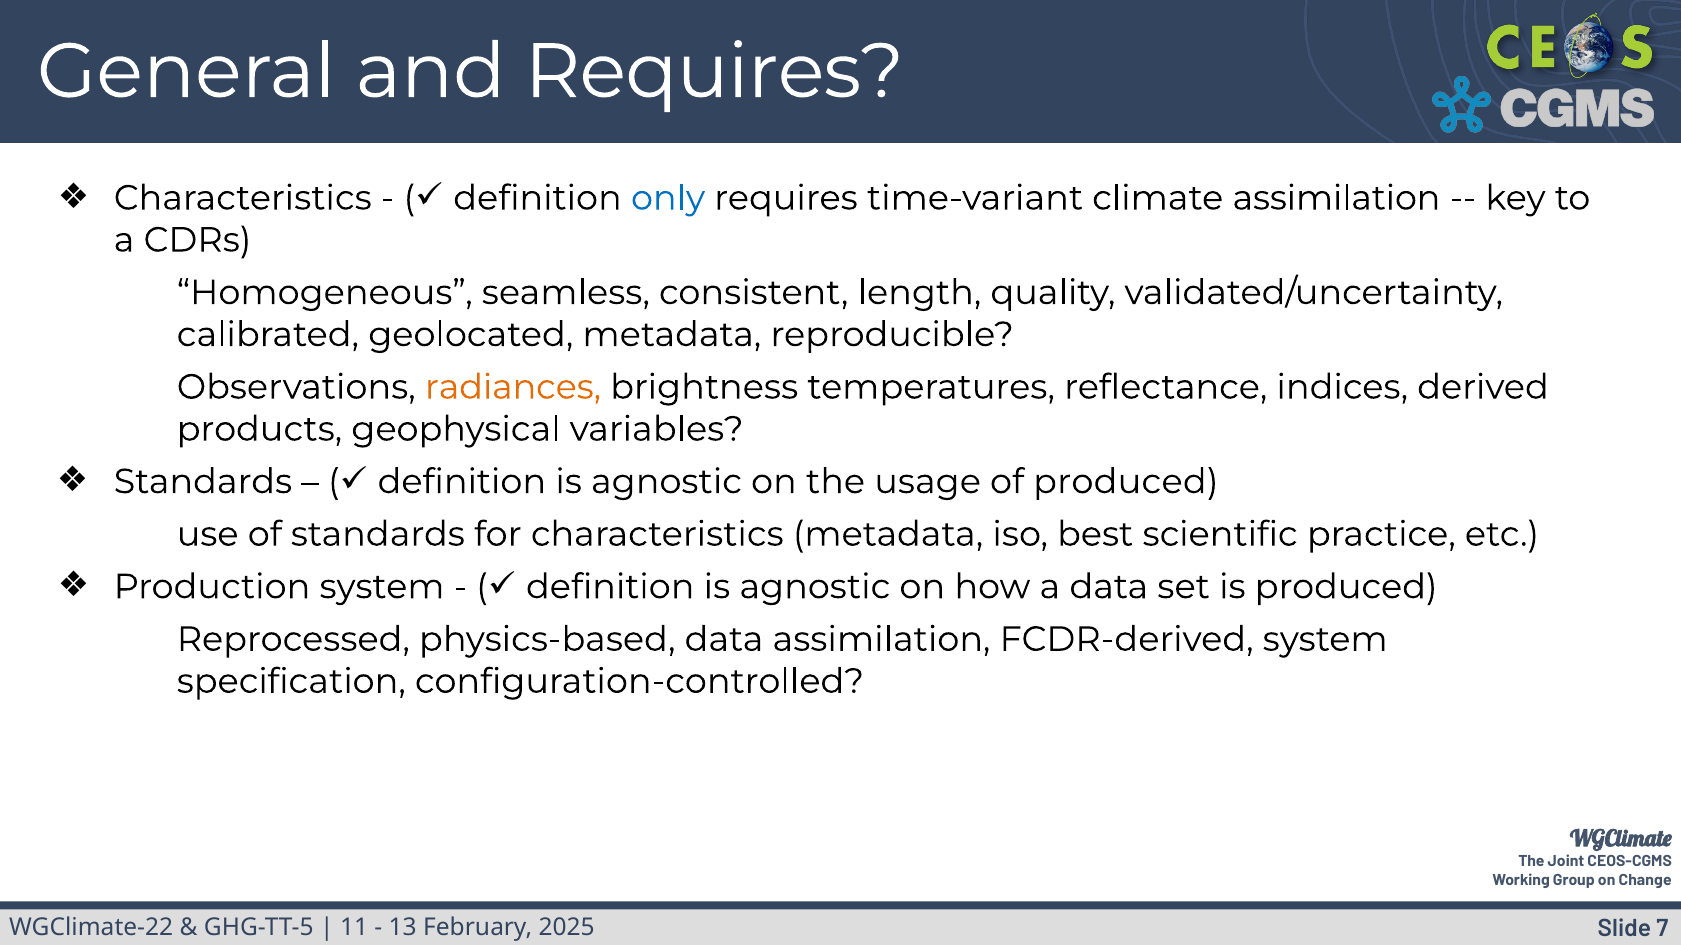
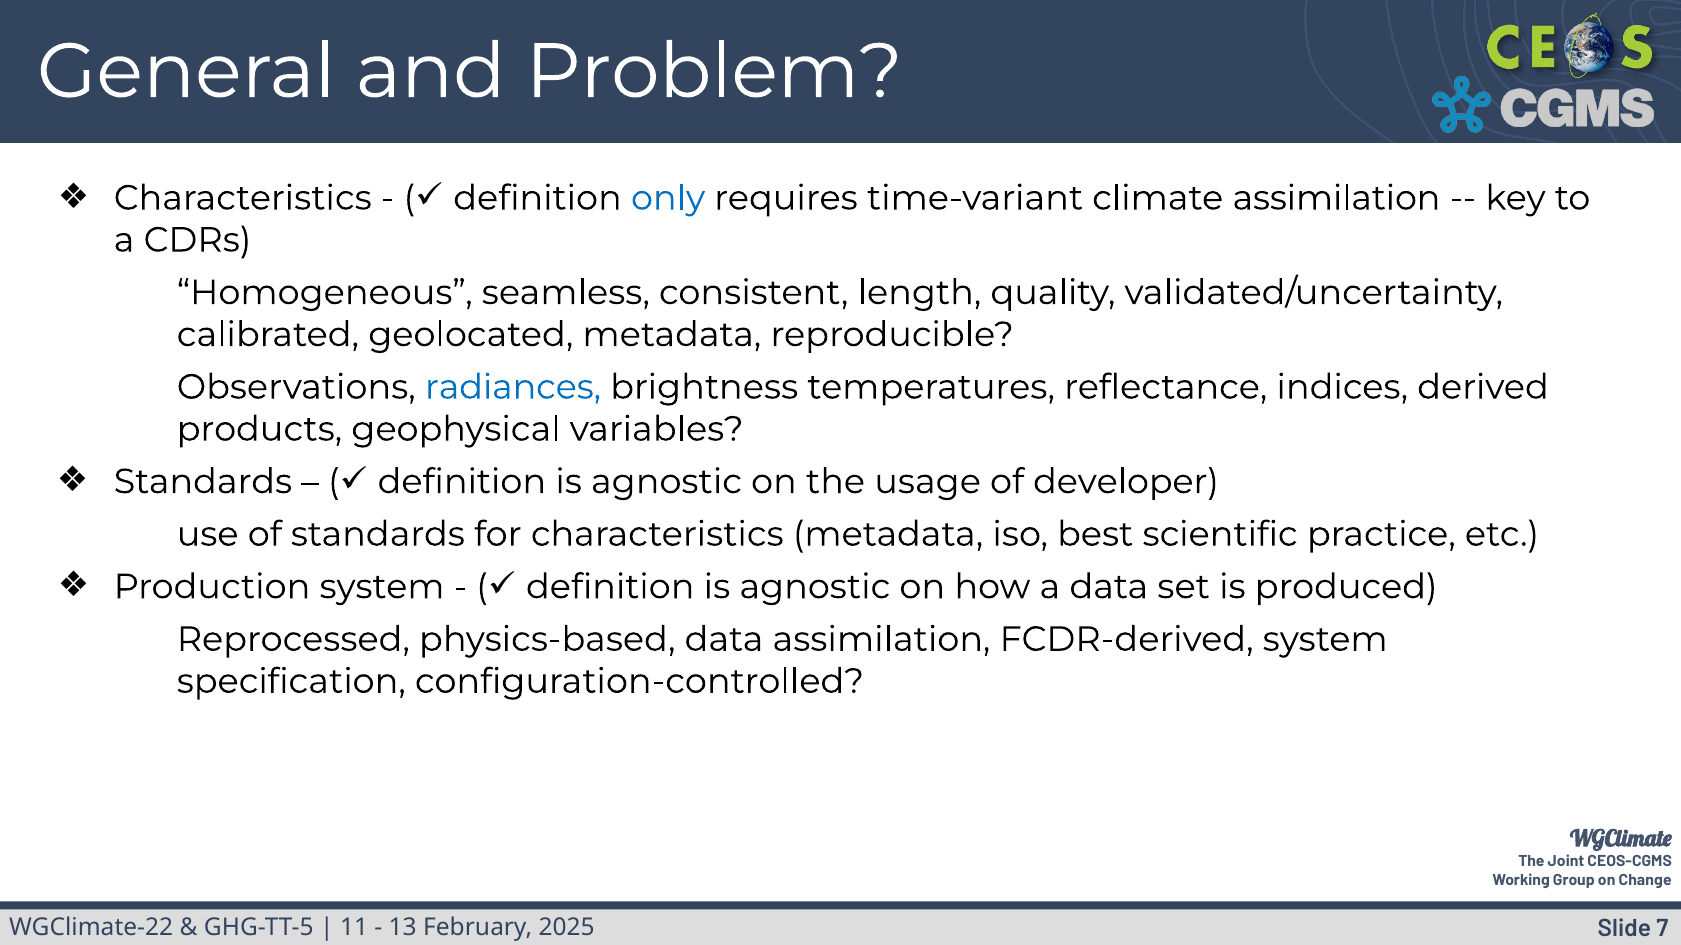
and Requires: Requires -> Problem
radiances colour: orange -> blue
of produced: produced -> developer
